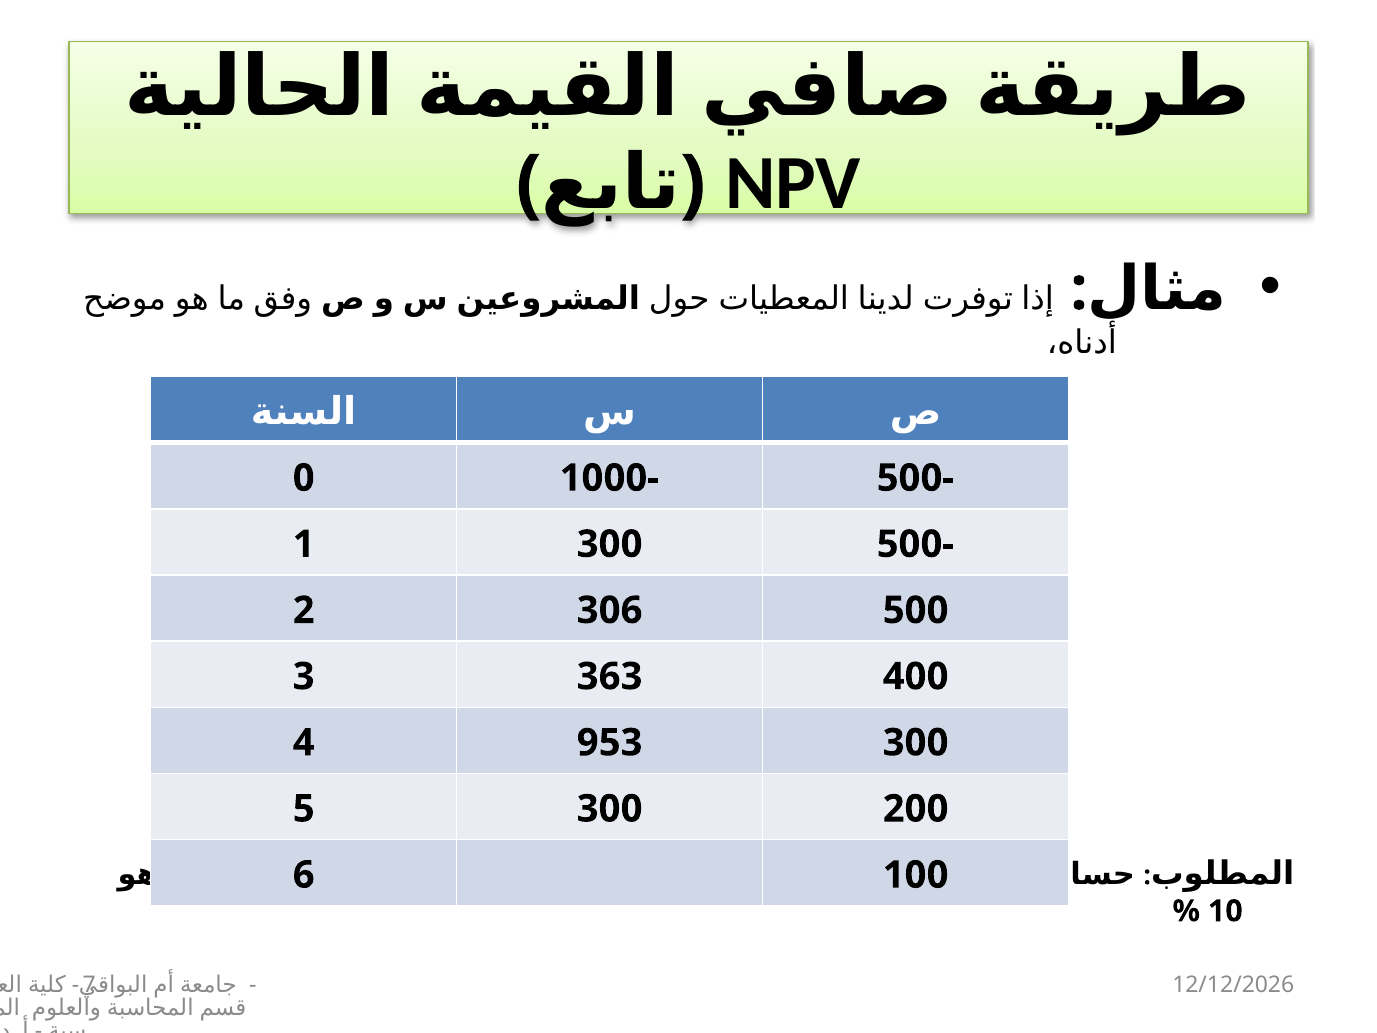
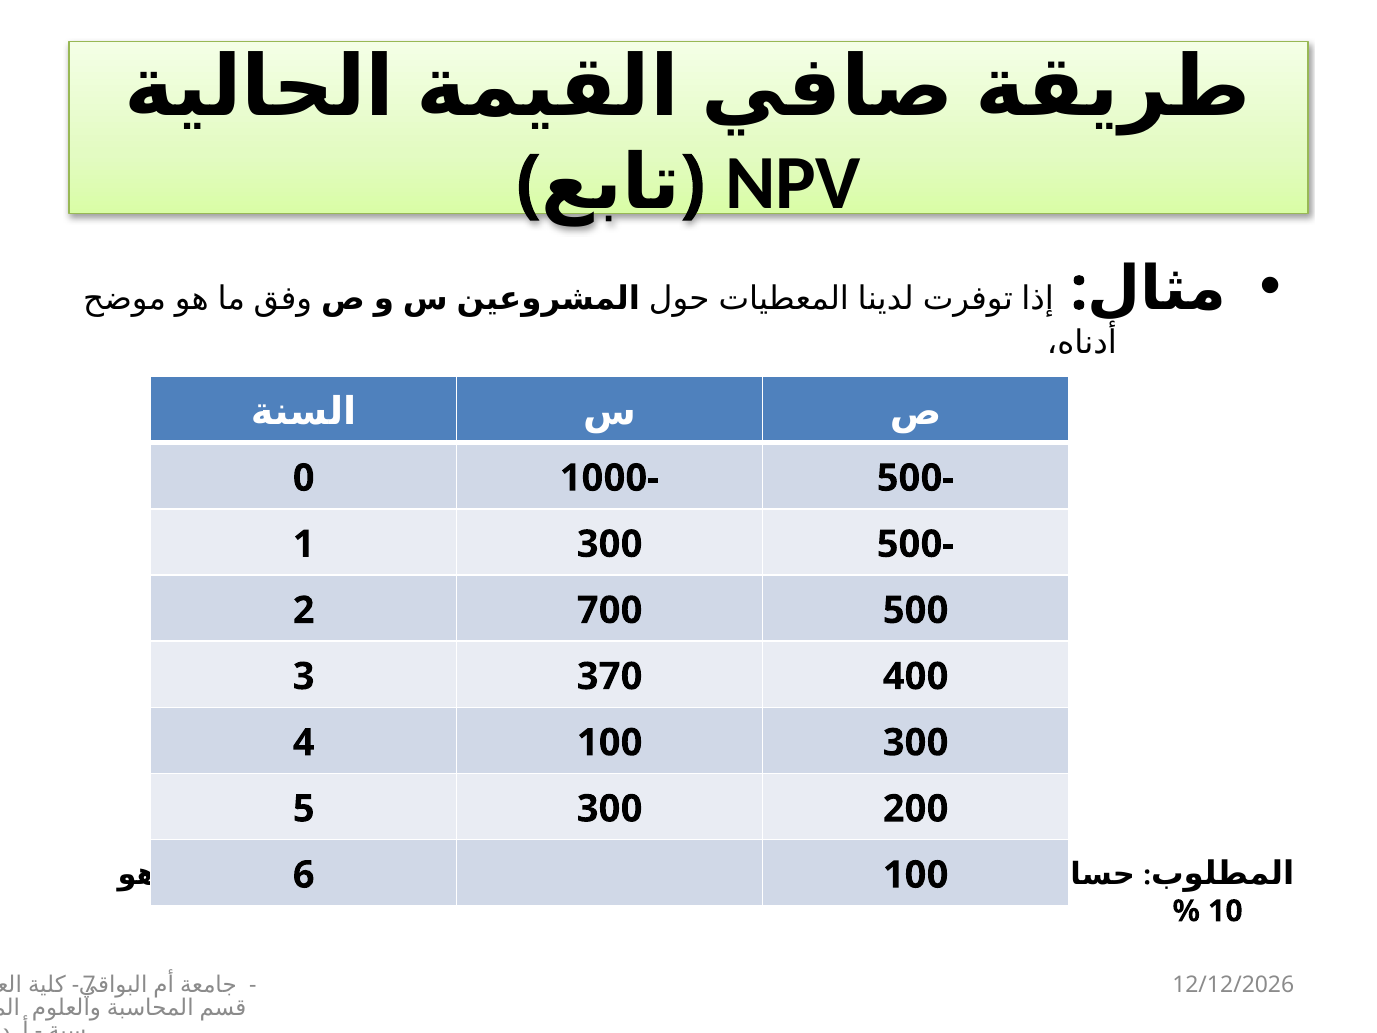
306: 306 -> 700
363: 363 -> 370
4 953: 953 -> 100
